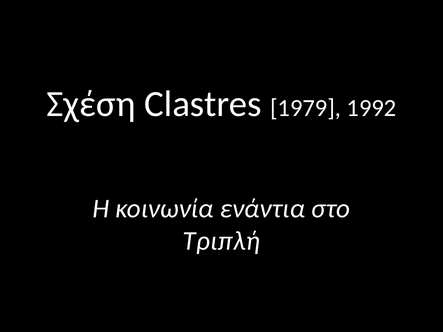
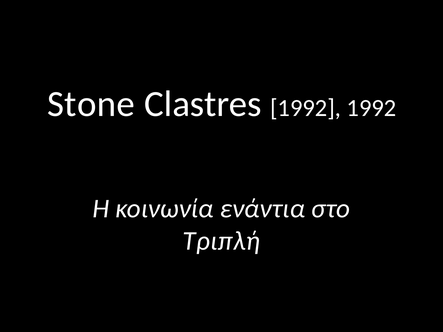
Σχέση: Σχέση -> Stone
Clastres 1979: 1979 -> 1992
